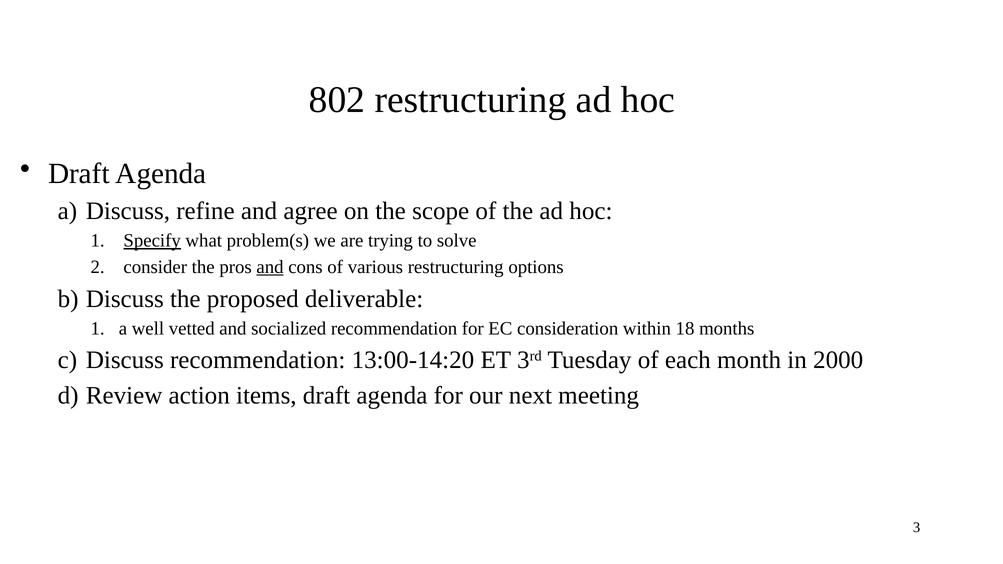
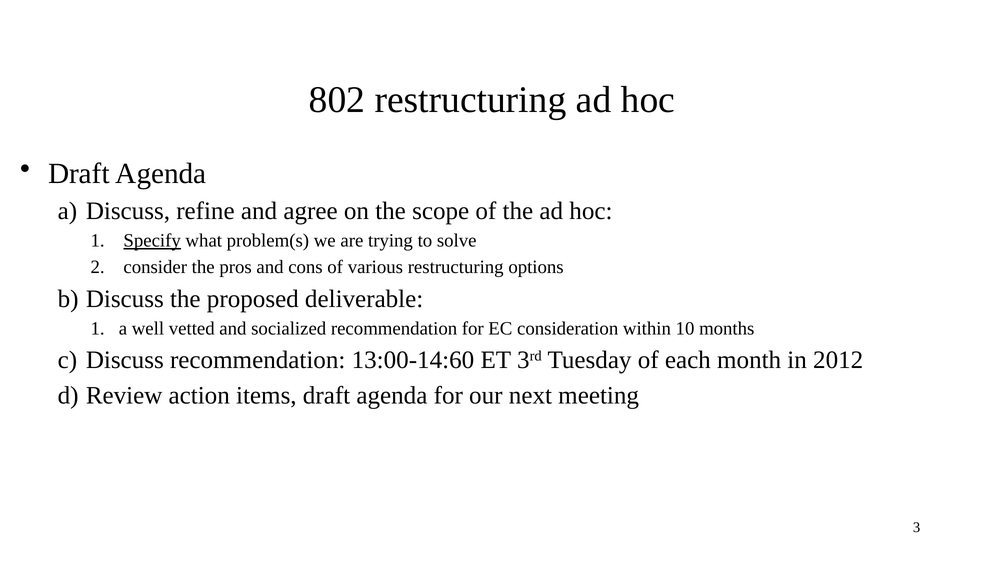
and at (270, 267) underline: present -> none
18: 18 -> 10
13:00-14:20: 13:00-14:20 -> 13:00-14:60
2000: 2000 -> 2012
